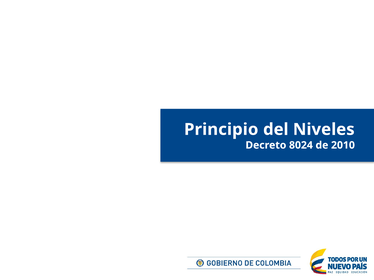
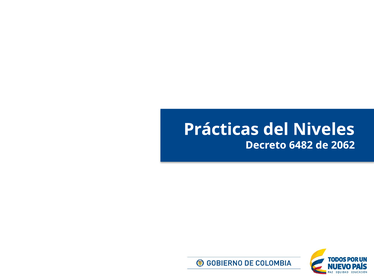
Principio: Principio -> Prácticas
8024: 8024 -> 6482
2010: 2010 -> 2062
